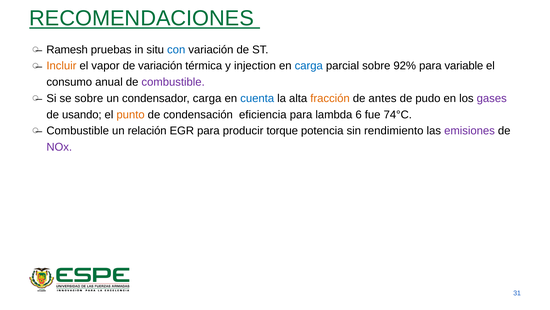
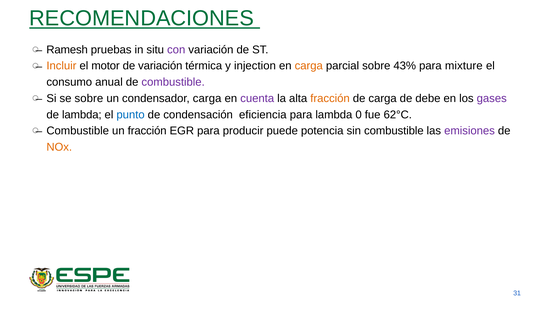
con colour: blue -> purple
vapor: vapor -> motor
carga at (309, 66) colour: blue -> orange
92%: 92% -> 43%
variable: variable -> mixture
cuenta colour: blue -> purple
de antes: antes -> carga
pudo: pudo -> debe
de usando: usando -> lambda
punto colour: orange -> blue
6: 6 -> 0
74°C: 74°C -> 62°C
un relación: relación -> fracción
torque: torque -> puede
sin rendimiento: rendimiento -> combustible
NOx colour: purple -> orange
